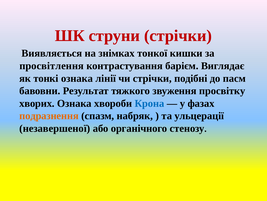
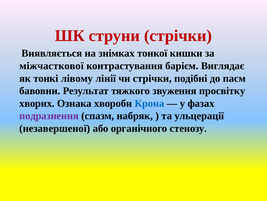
просвітлення: просвітлення -> міжчасткової
тонкі ознака: ознака -> лівому
подразнення colour: orange -> purple
